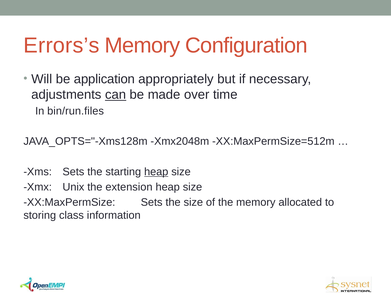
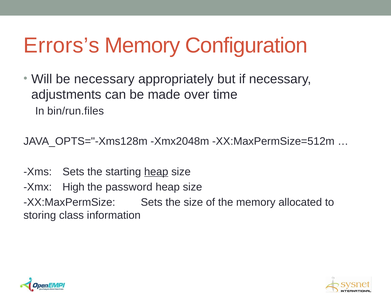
be application: application -> necessary
can underline: present -> none
Unix: Unix -> High
extension: extension -> password
